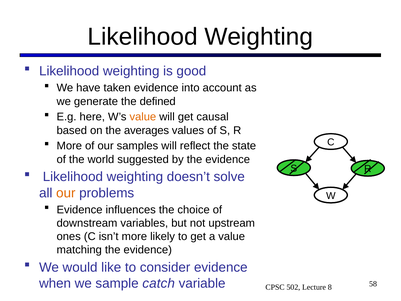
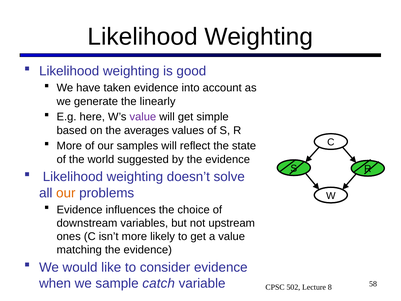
defined: defined -> linearly
value at (143, 117) colour: orange -> purple
causal: causal -> simple
